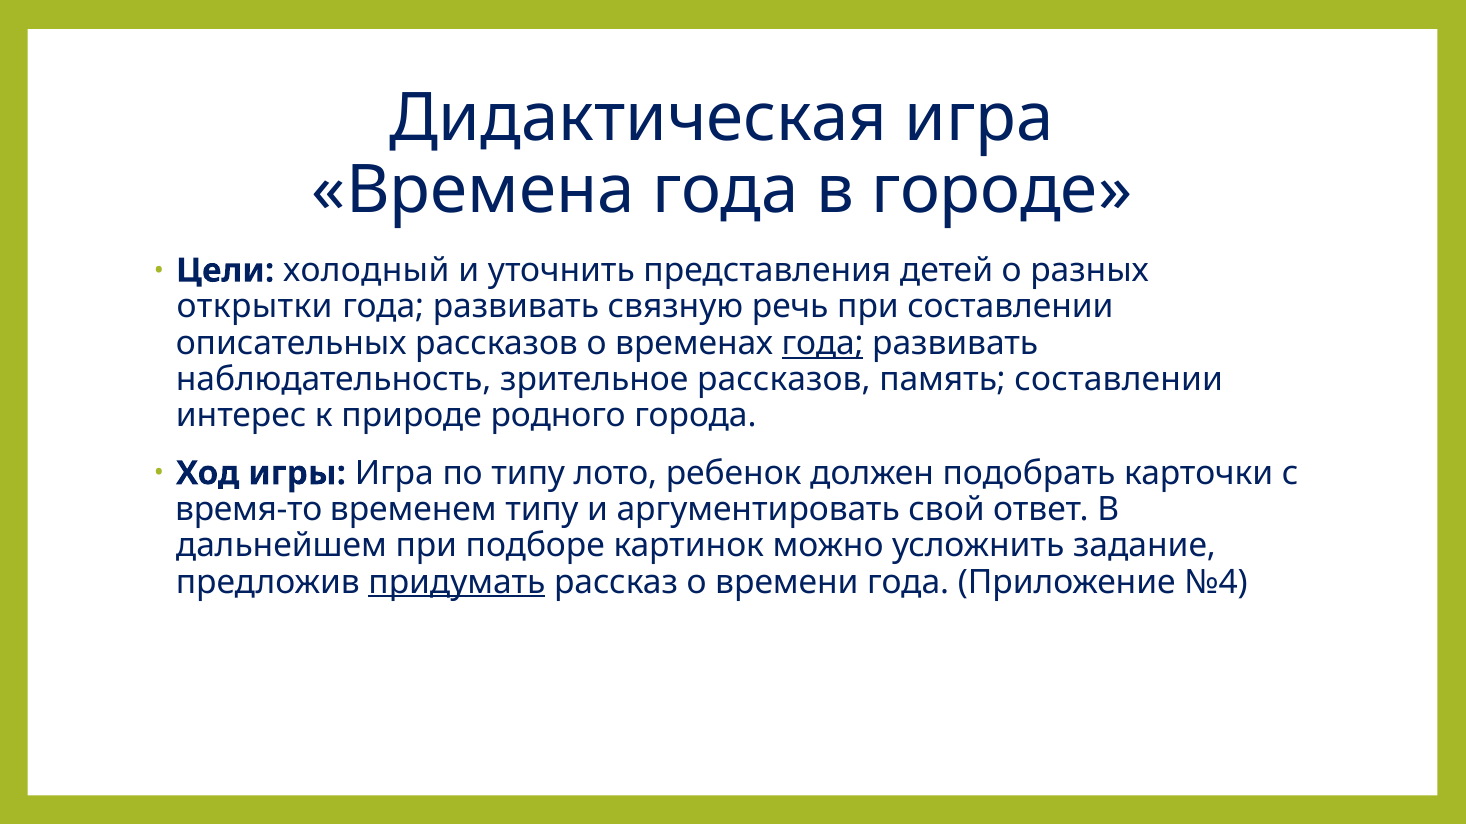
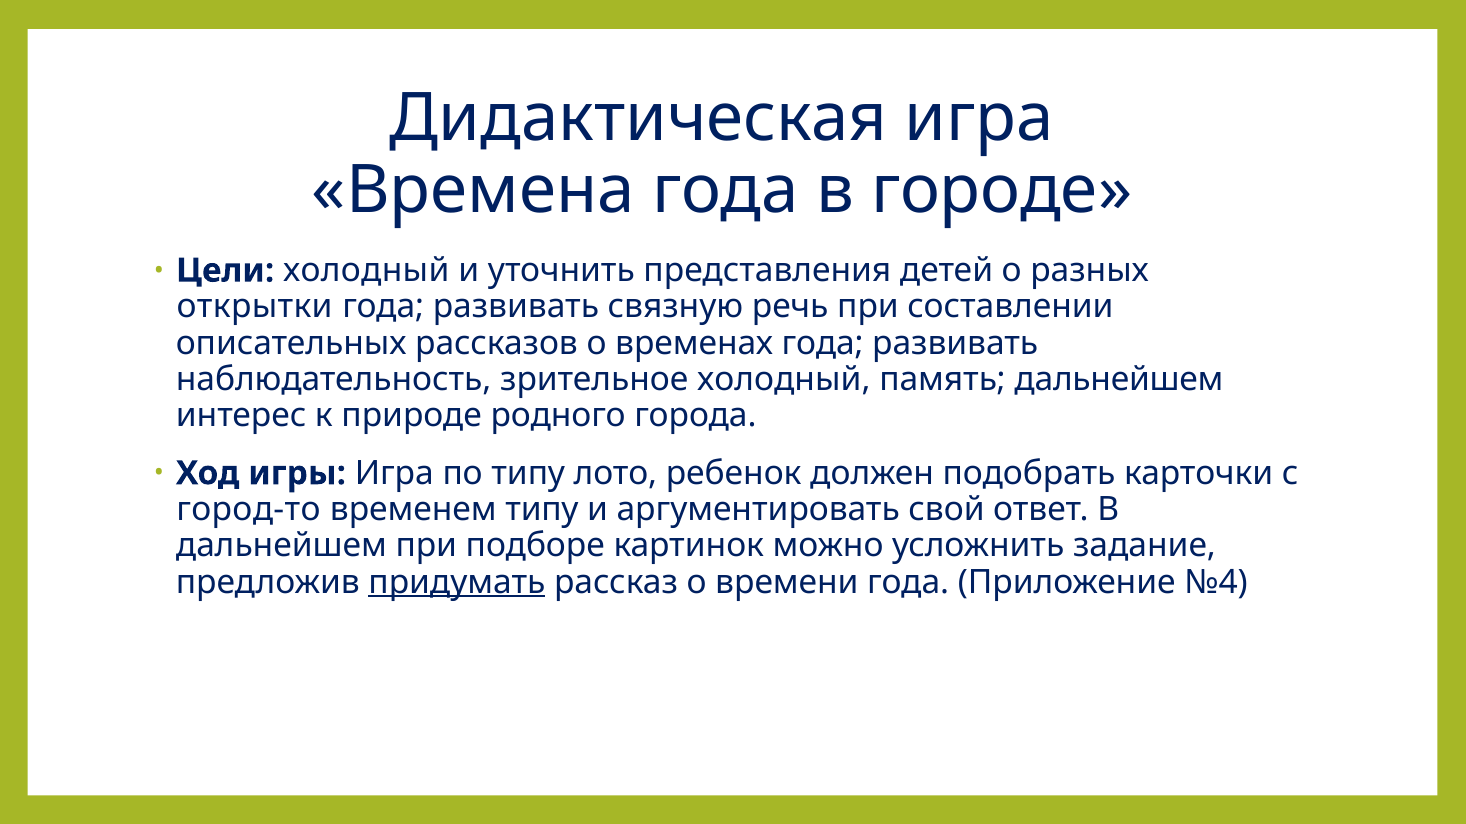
года at (823, 343) underline: present -> none
зрительное рассказов: рассказов -> холодный
память составлении: составлении -> дальнейшем
время-то: время-то -> город-то
